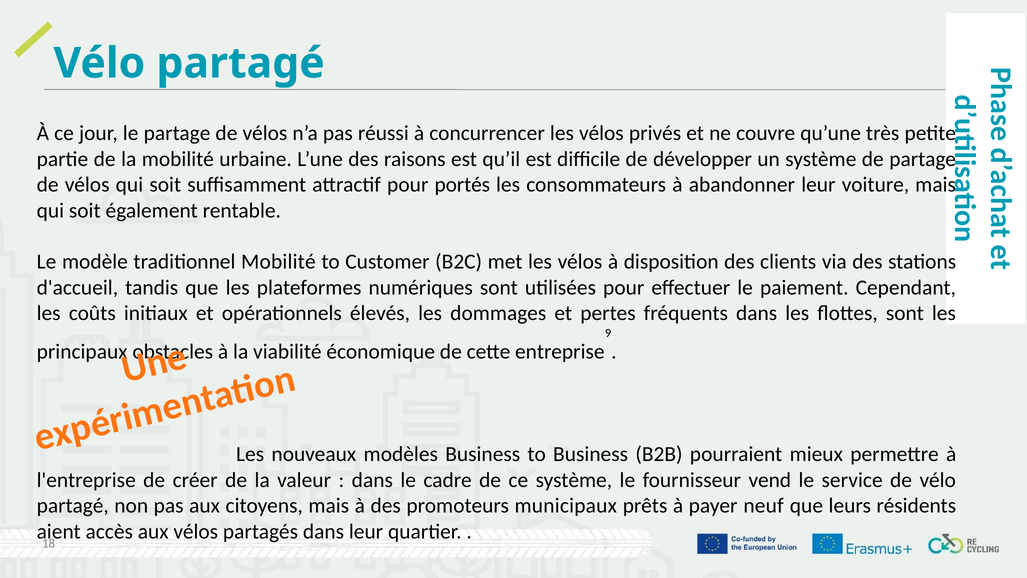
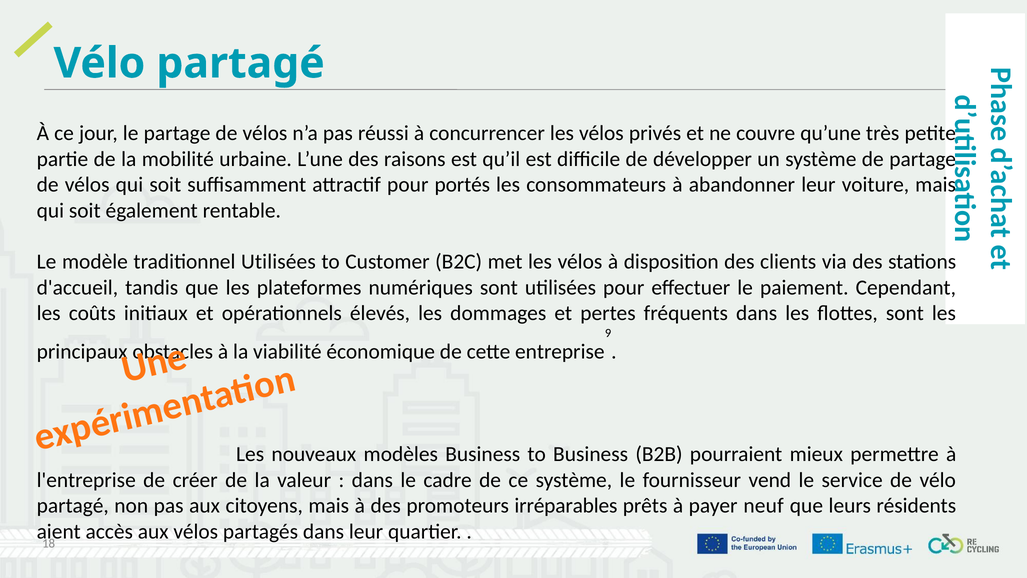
traditionnel Mobilité: Mobilité -> Utilisées
municipaux: municipaux -> irréparables
